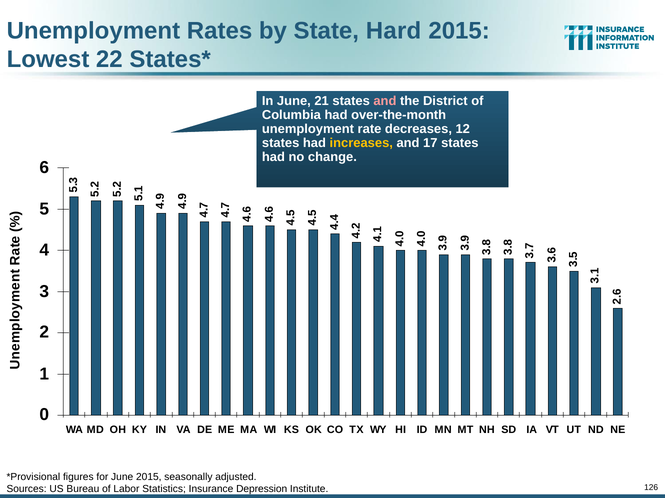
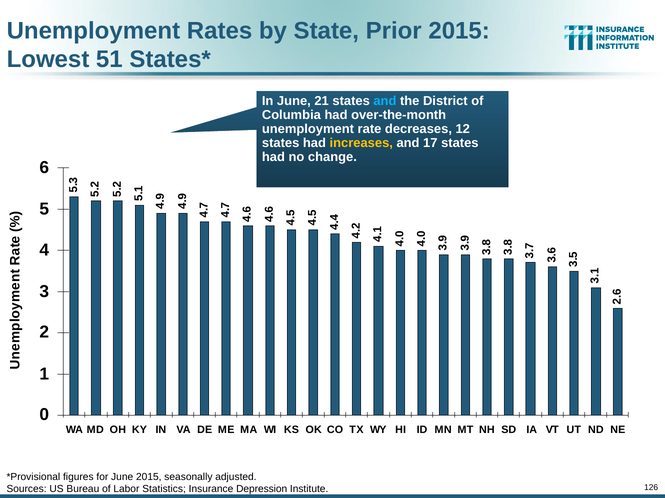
Hard: Hard -> Prior
22: 22 -> 51
and at (385, 101) colour: pink -> light blue
